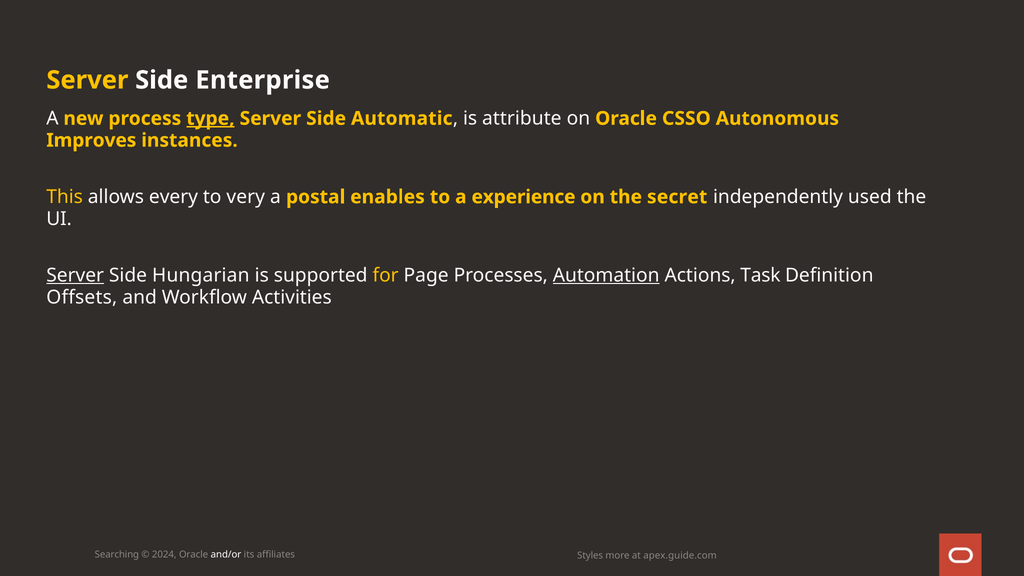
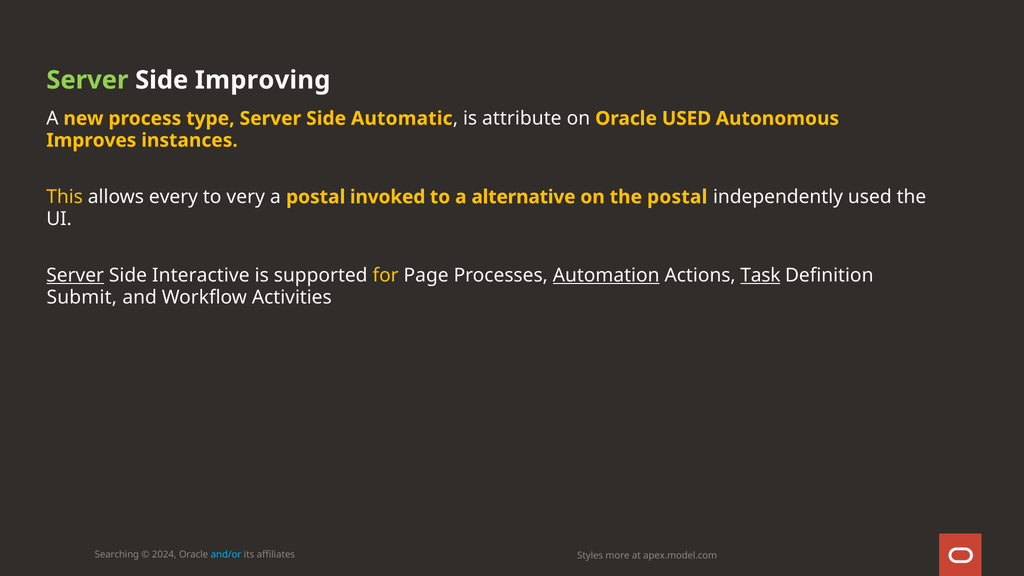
Server at (87, 80) colour: yellow -> light green
Enterprise: Enterprise -> Improving
type underline: present -> none
Oracle CSSO: CSSO -> USED
enables: enables -> invoked
experience: experience -> alternative
the secret: secret -> postal
Hungarian: Hungarian -> Interactive
Task underline: none -> present
Offsets: Offsets -> Submit
and/or colour: white -> light blue
apex.guide.com: apex.guide.com -> apex.model.com
